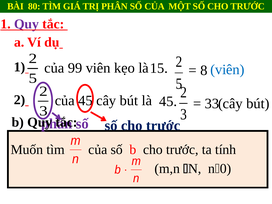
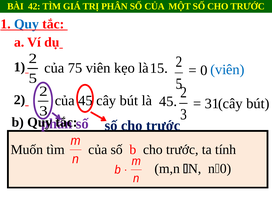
80: 80 -> 42
Quy at (26, 24) colour: purple -> blue
99: 99 -> 75
8 at (204, 70): 8 -> 0
33: 33 -> 31
